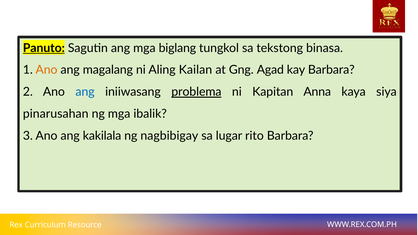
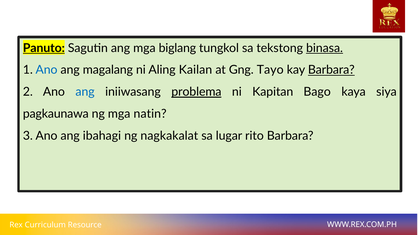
binasa underline: none -> present
Ano at (46, 70) colour: orange -> blue
Agad: Agad -> Tayo
Barbara at (331, 70) underline: none -> present
Anna: Anna -> Bago
pinarusahan: pinarusahan -> pagkaunawa
ibalik: ibalik -> natin
kakilala: kakilala -> ibahagi
nagbibigay: nagbibigay -> nagkakalat
